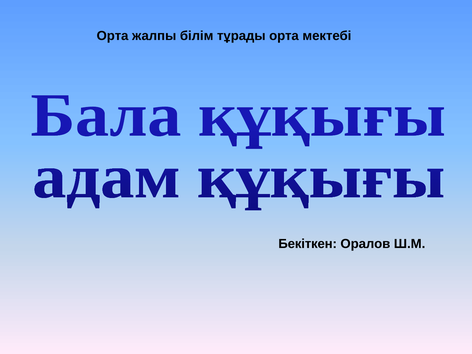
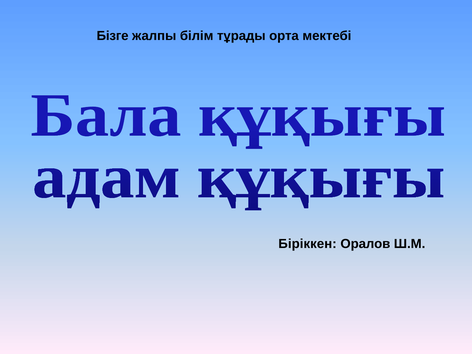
Орта at (113, 36): Орта -> Бізге
Бекіткен: Бекіткен -> Біріккен
